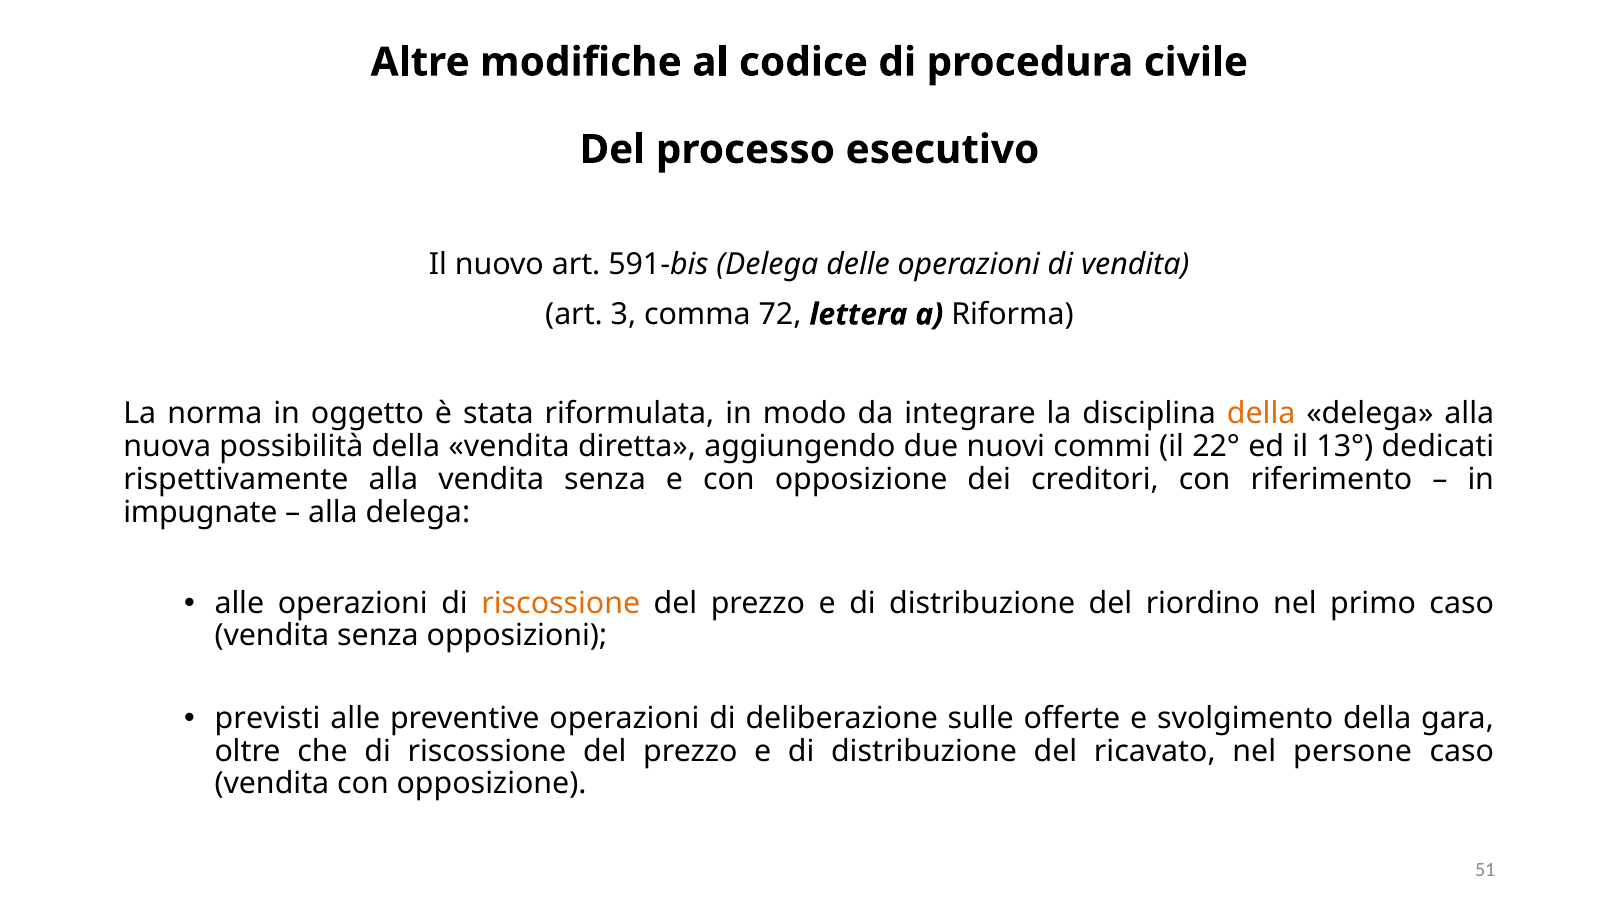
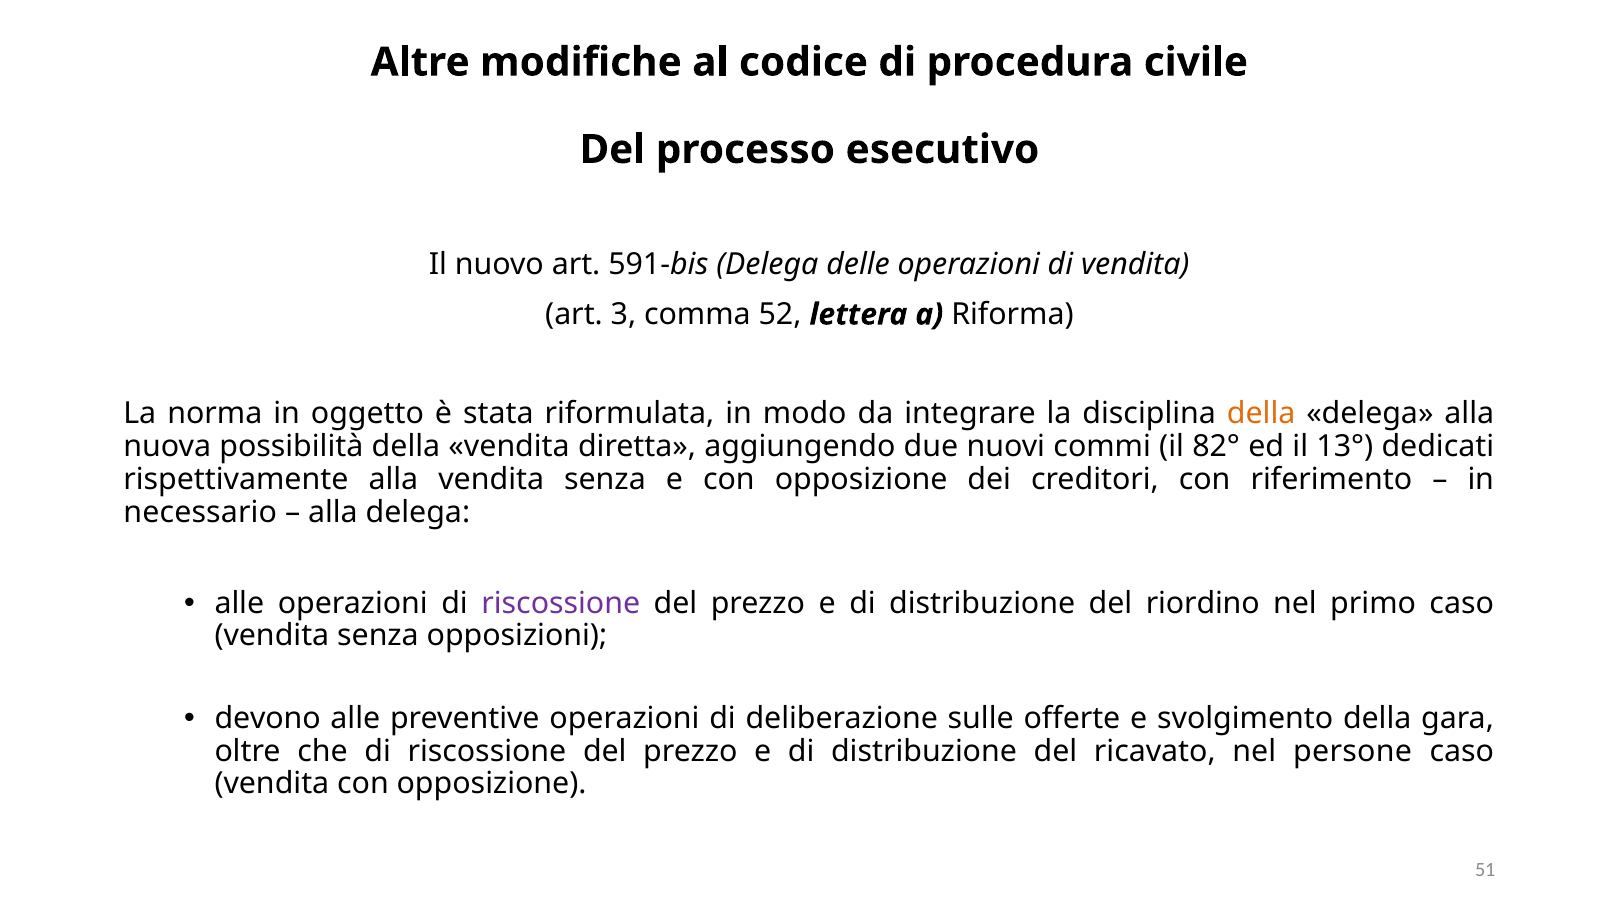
72: 72 -> 52
22°: 22° -> 82°
impugnate: impugnate -> necessario
riscossione at (561, 603) colour: orange -> purple
previsti: previsti -> devono
